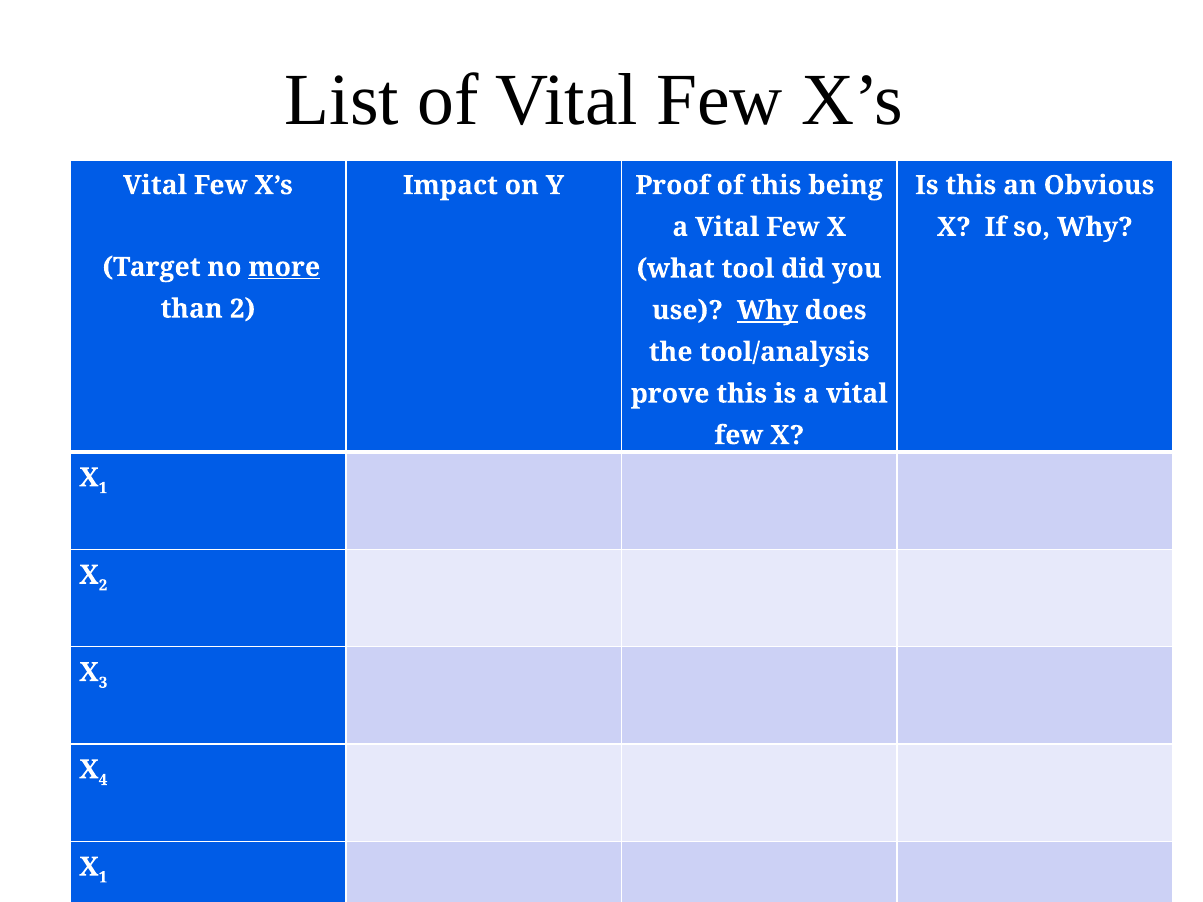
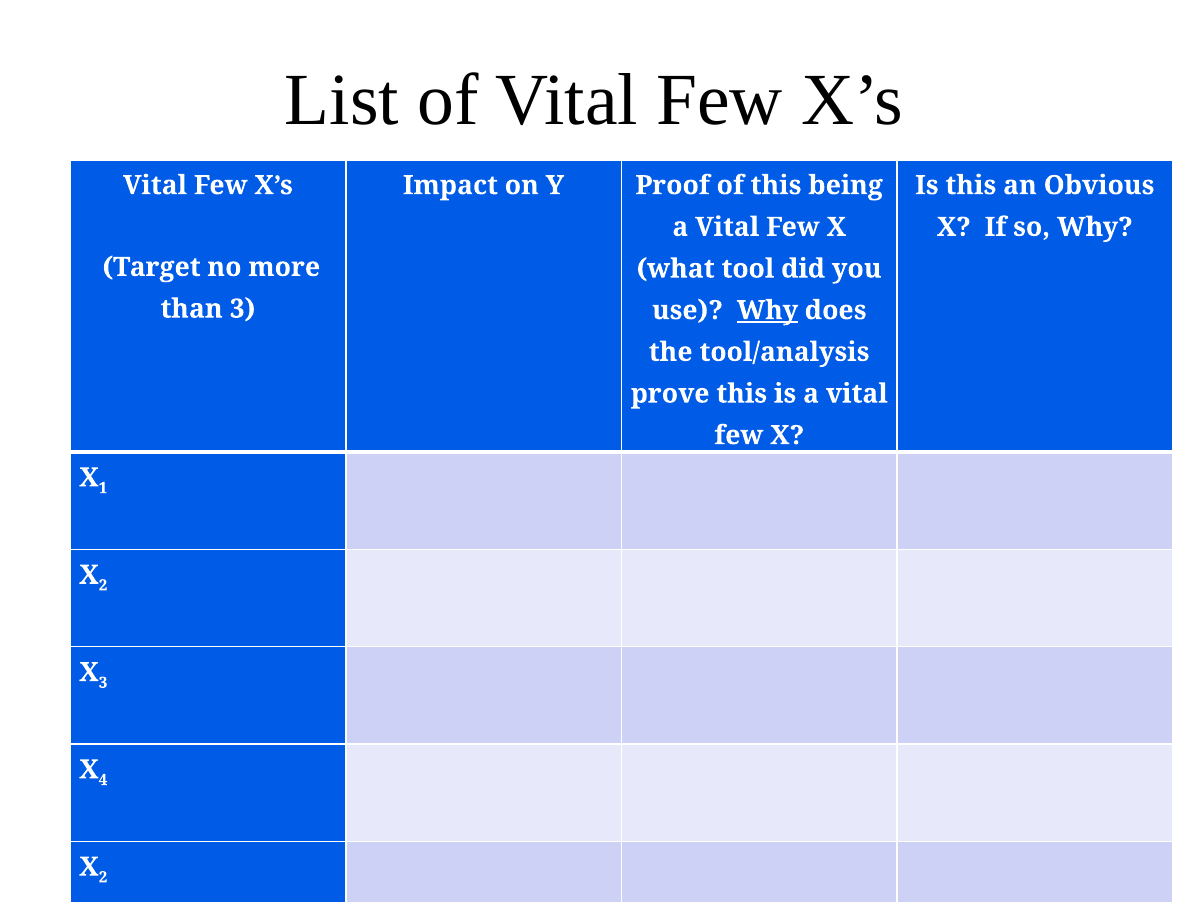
more underline: present -> none
than 2: 2 -> 3
1 at (103, 877): 1 -> 2
